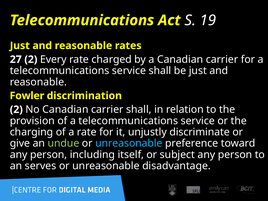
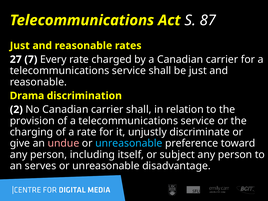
19: 19 -> 87
27 2: 2 -> 7
Fowler: Fowler -> Drama
undue colour: light green -> pink
